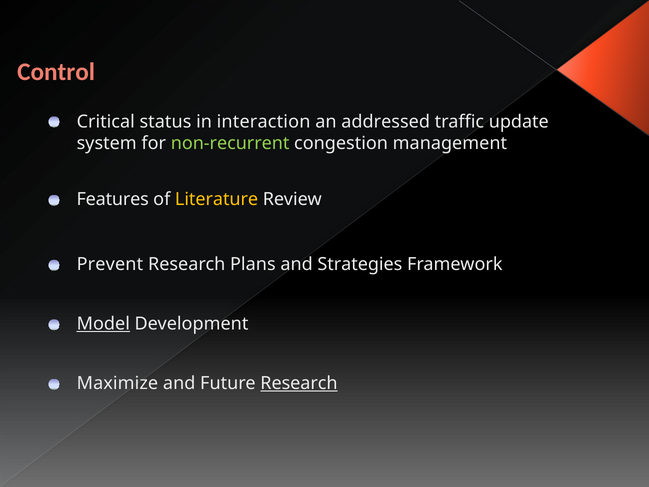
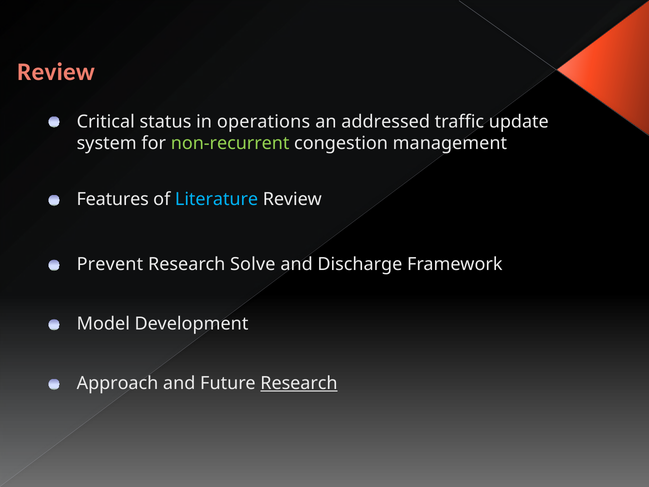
Control at (56, 72): Control -> Review
interaction: interaction -> operations
Literature colour: yellow -> light blue
Plans: Plans -> Solve
Strategies: Strategies -> Discharge
Model underline: present -> none
Maximize: Maximize -> Approach
